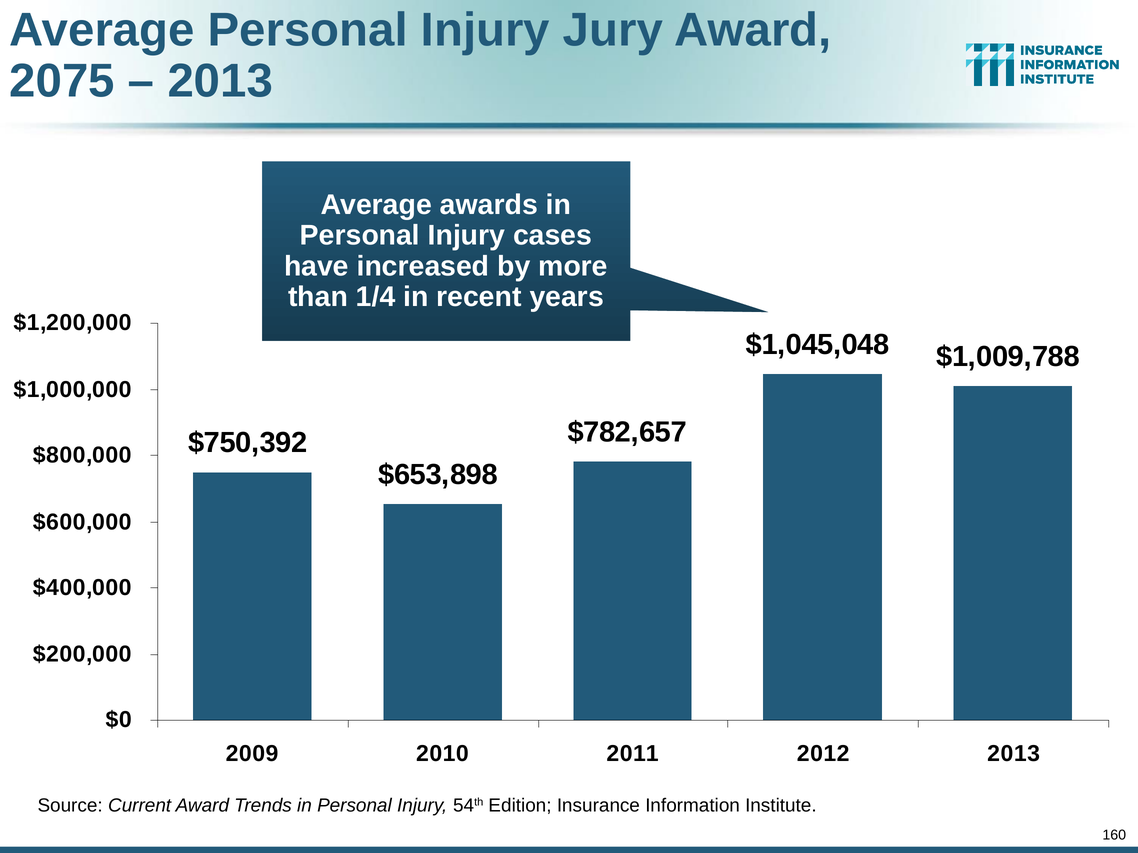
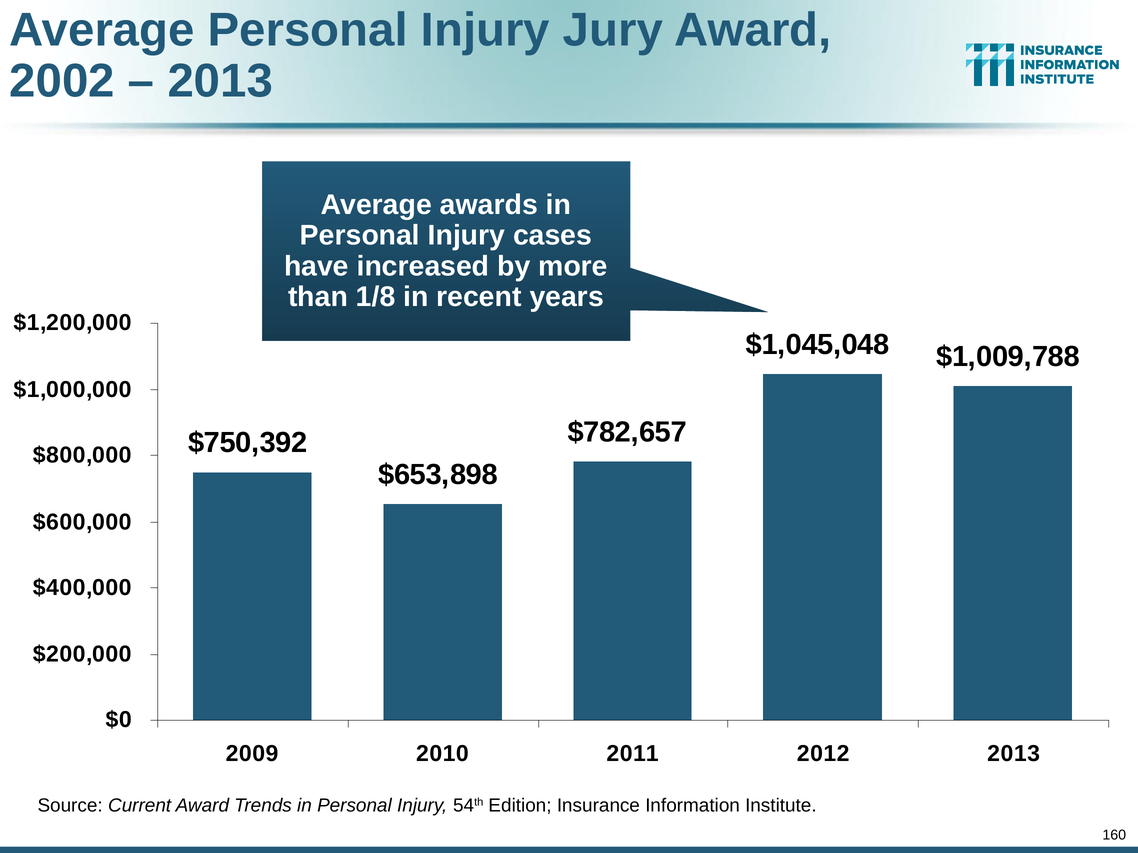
2075: 2075 -> 2002
1/4: 1/4 -> 1/8
